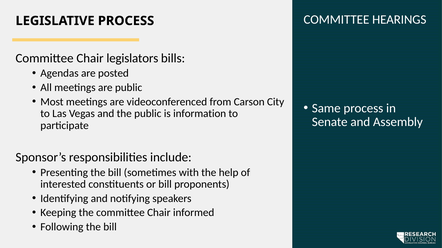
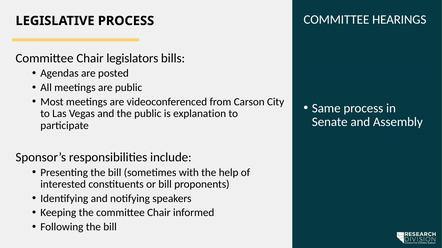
information: information -> explanation
